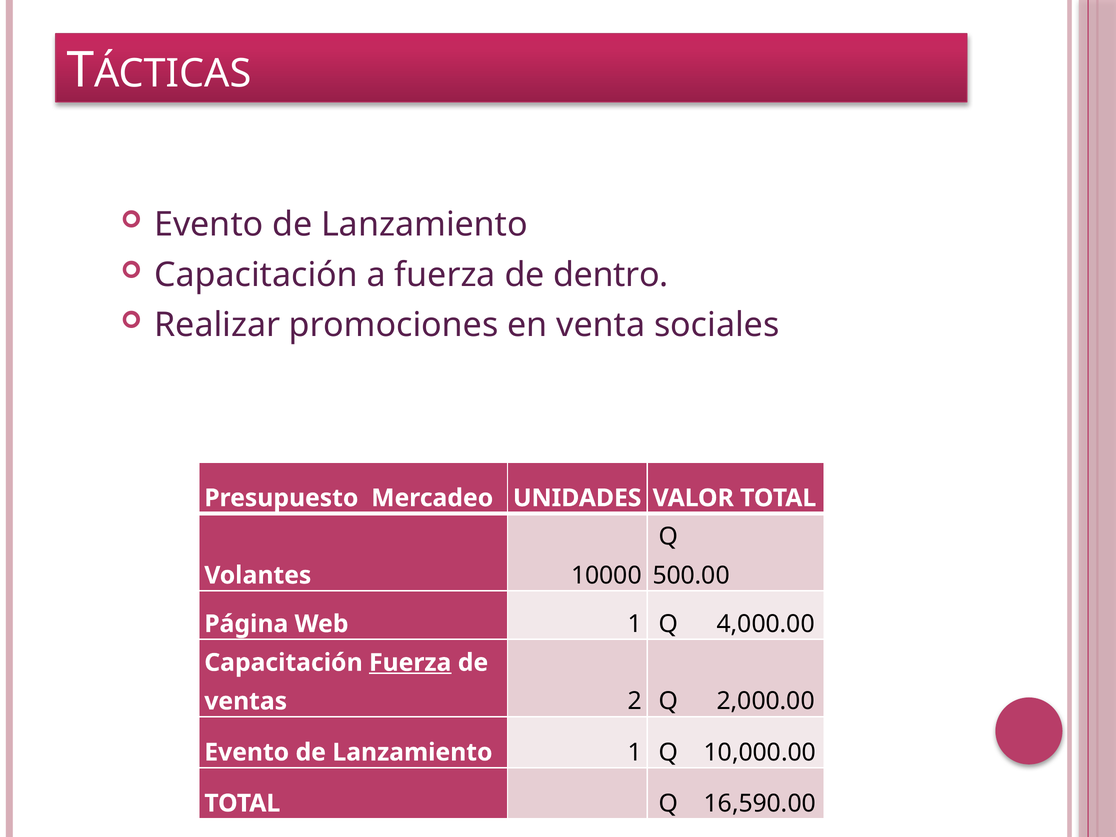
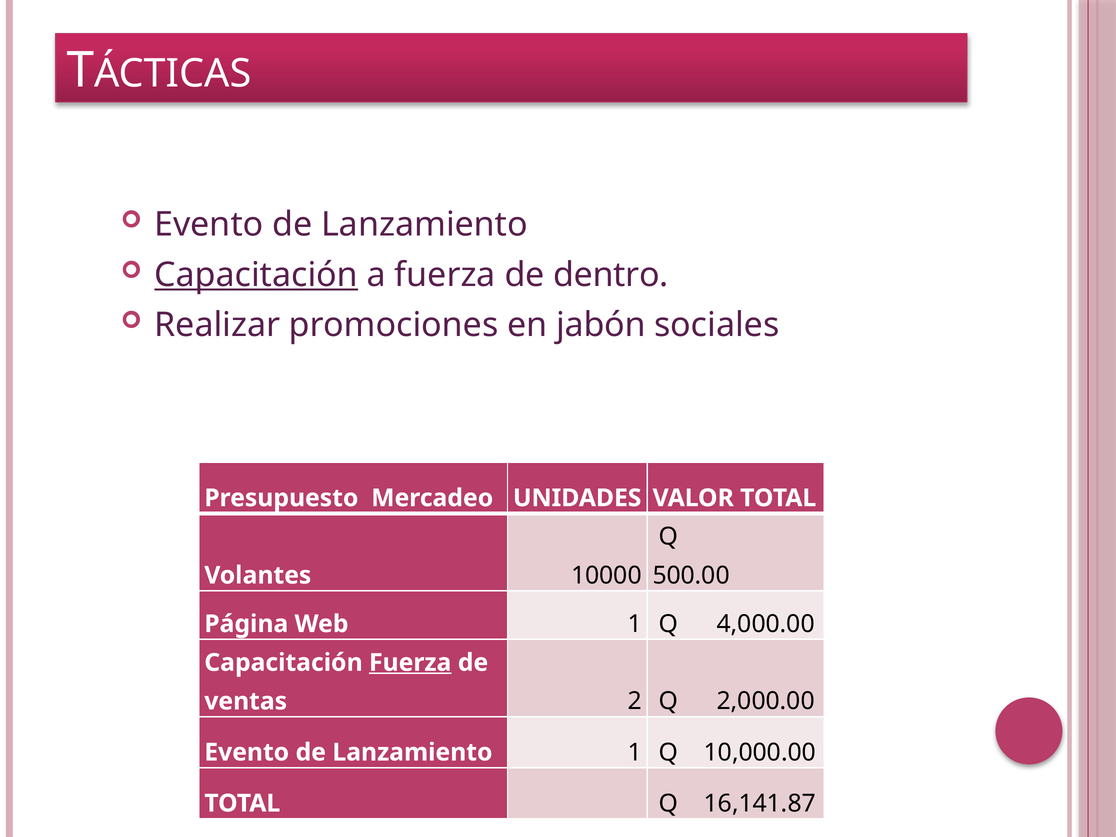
Capacitación at (256, 275) underline: none -> present
venta: venta -> jabón
16,590.00: 16,590.00 -> 16,141.87
